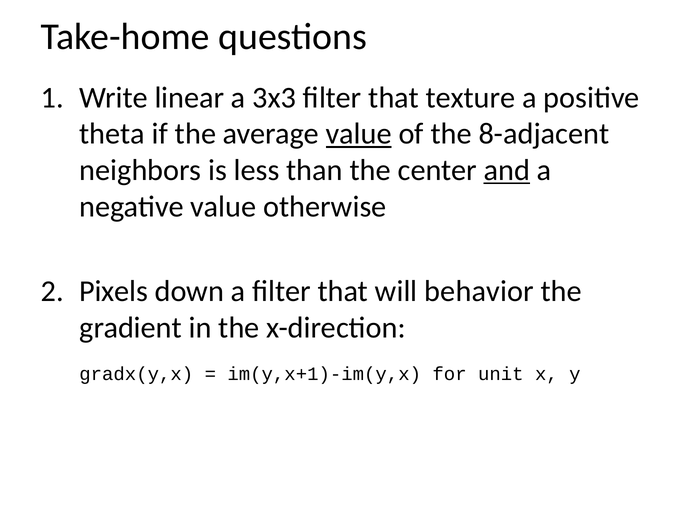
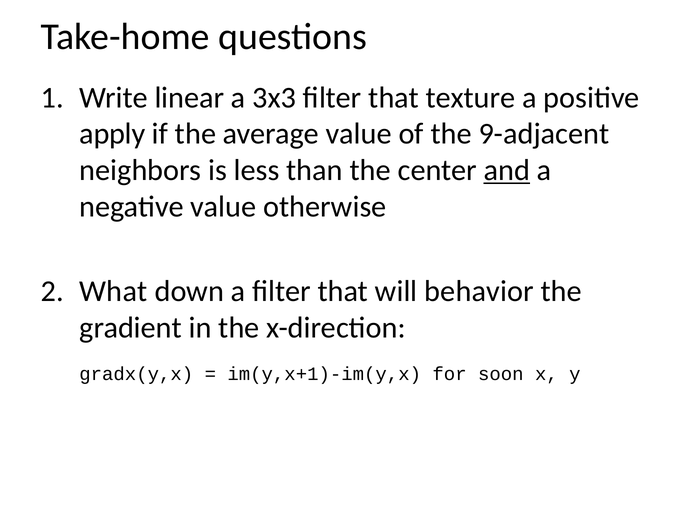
theta: theta -> apply
value at (359, 134) underline: present -> none
8-adjacent: 8-adjacent -> 9-adjacent
Pixels: Pixels -> What
unit: unit -> soon
